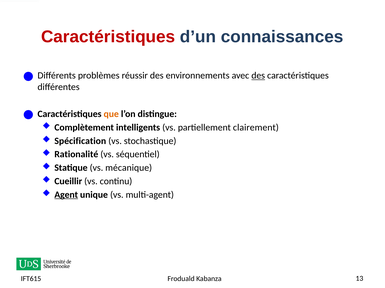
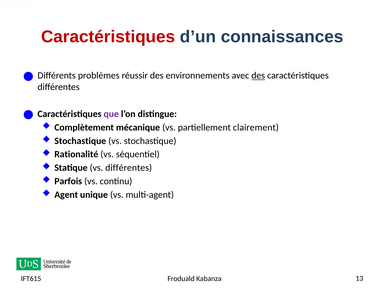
que colour: orange -> purple
intelligents: intelligents -> mécanique
Spécification at (80, 141): Spécification -> Stochastique
vs mécanique: mécanique -> différentes
Cueillir: Cueillir -> Parfois
Agent underline: present -> none
